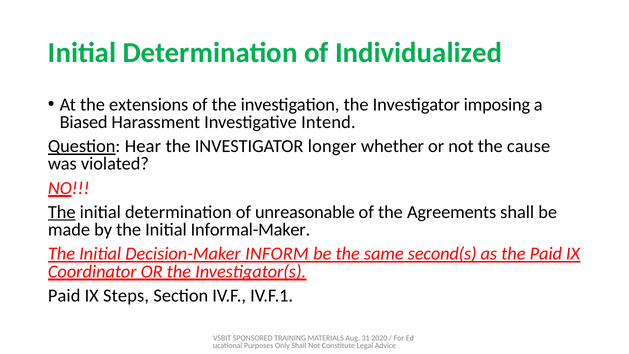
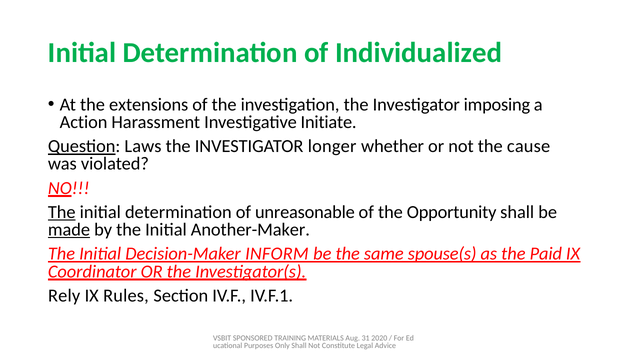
Biased: Biased -> Action
Intend: Intend -> Initiate
Hear: Hear -> Laws
Agreements: Agreements -> Opportunity
made underline: none -> present
Informal-Maker: Informal-Maker -> Another-Maker
second(s: second(s -> spouse(s
Paid at (64, 295): Paid -> Rely
Steps: Steps -> Rules
